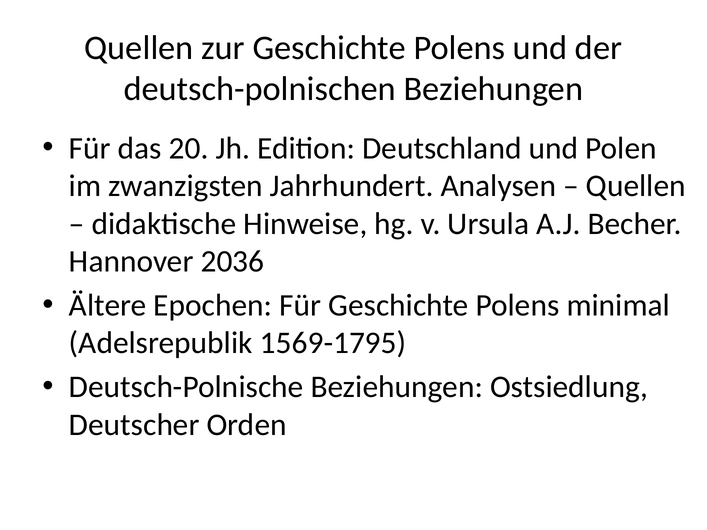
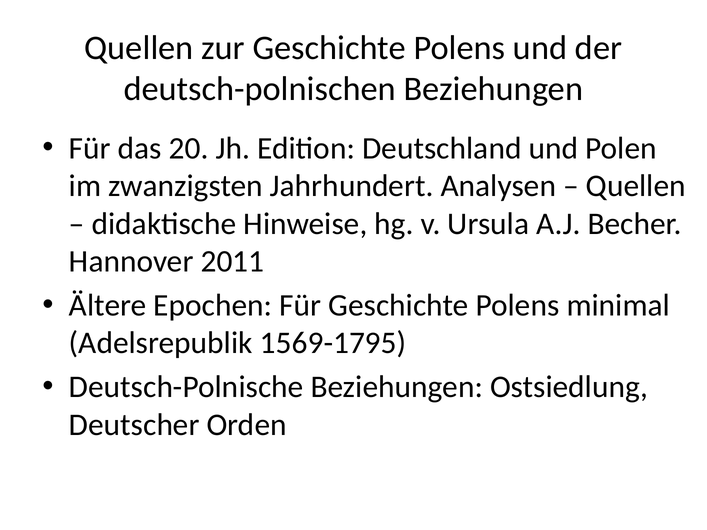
2036: 2036 -> 2011
